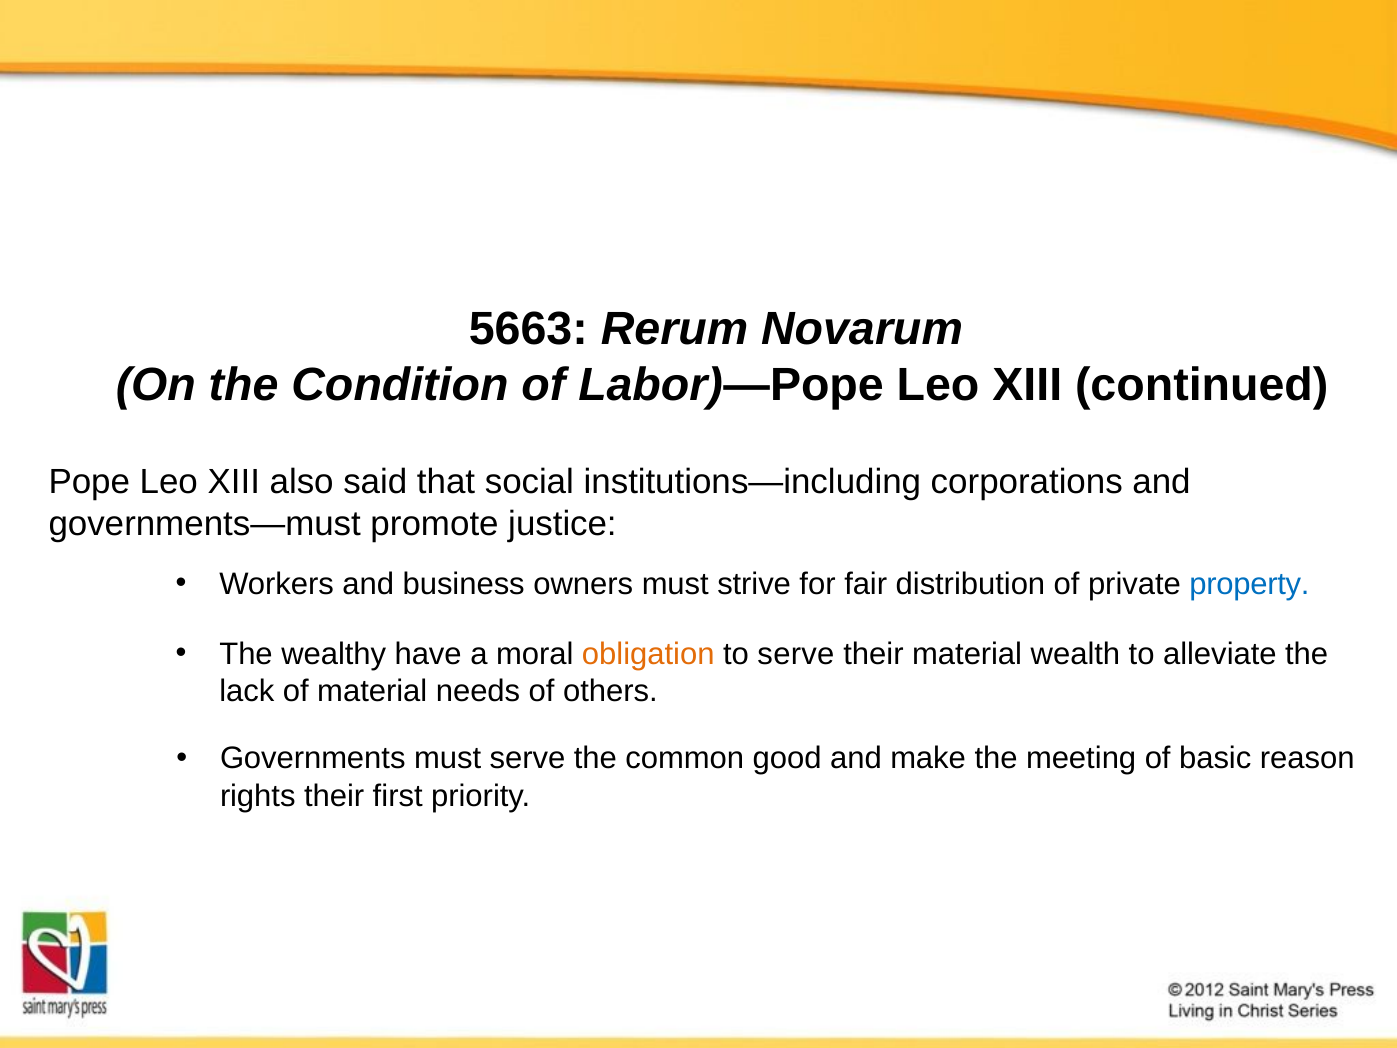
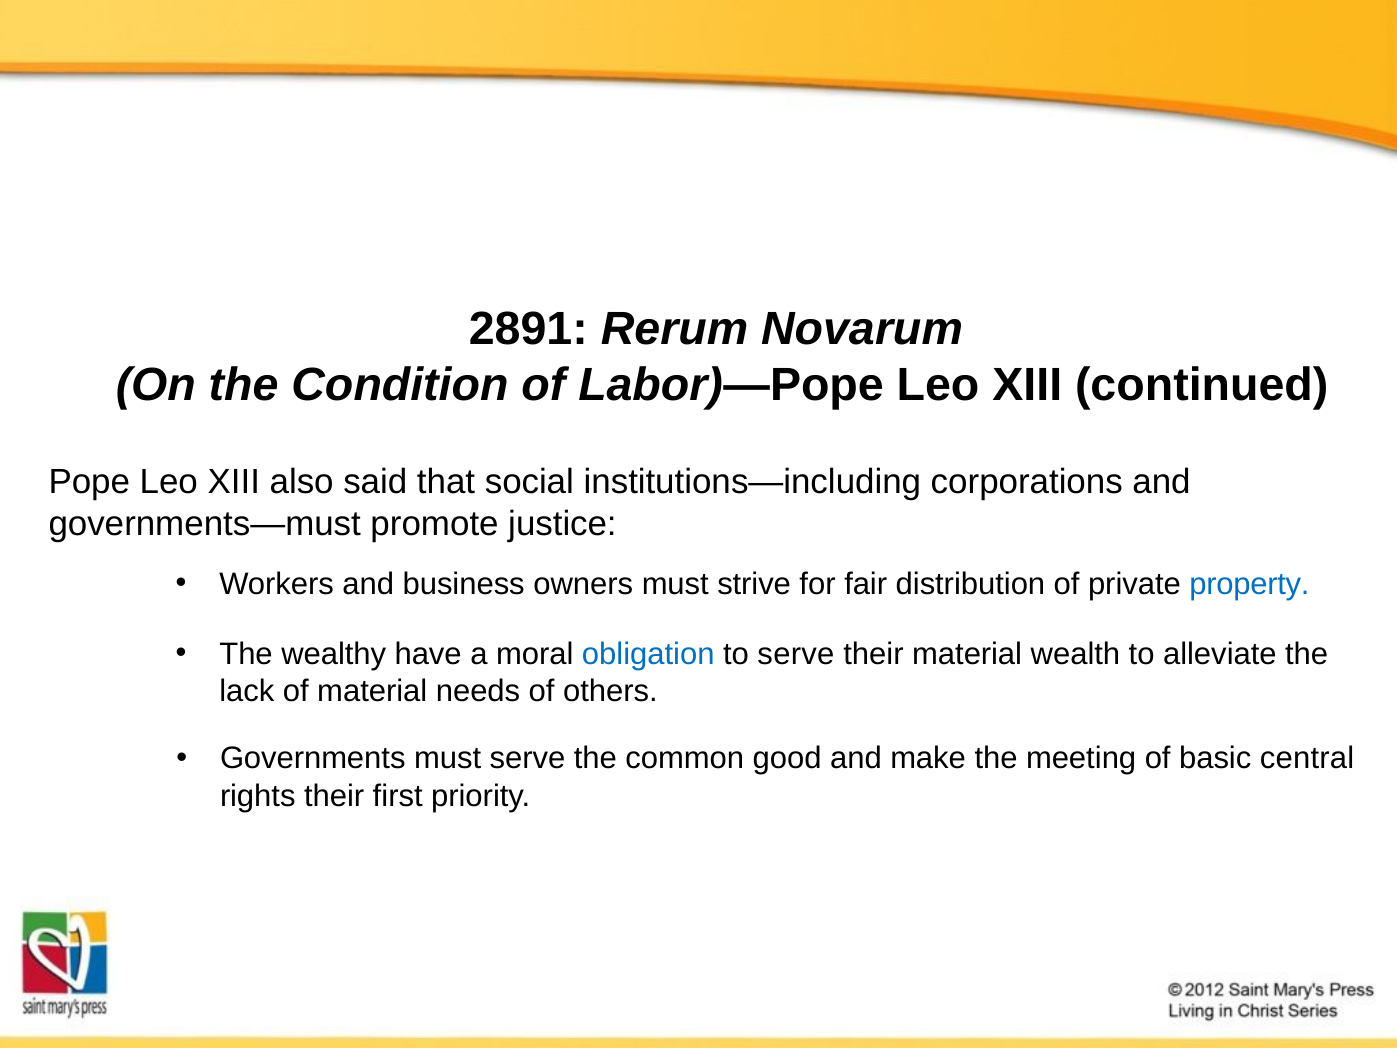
5663: 5663 -> 2891
obligation colour: orange -> blue
reason: reason -> central
